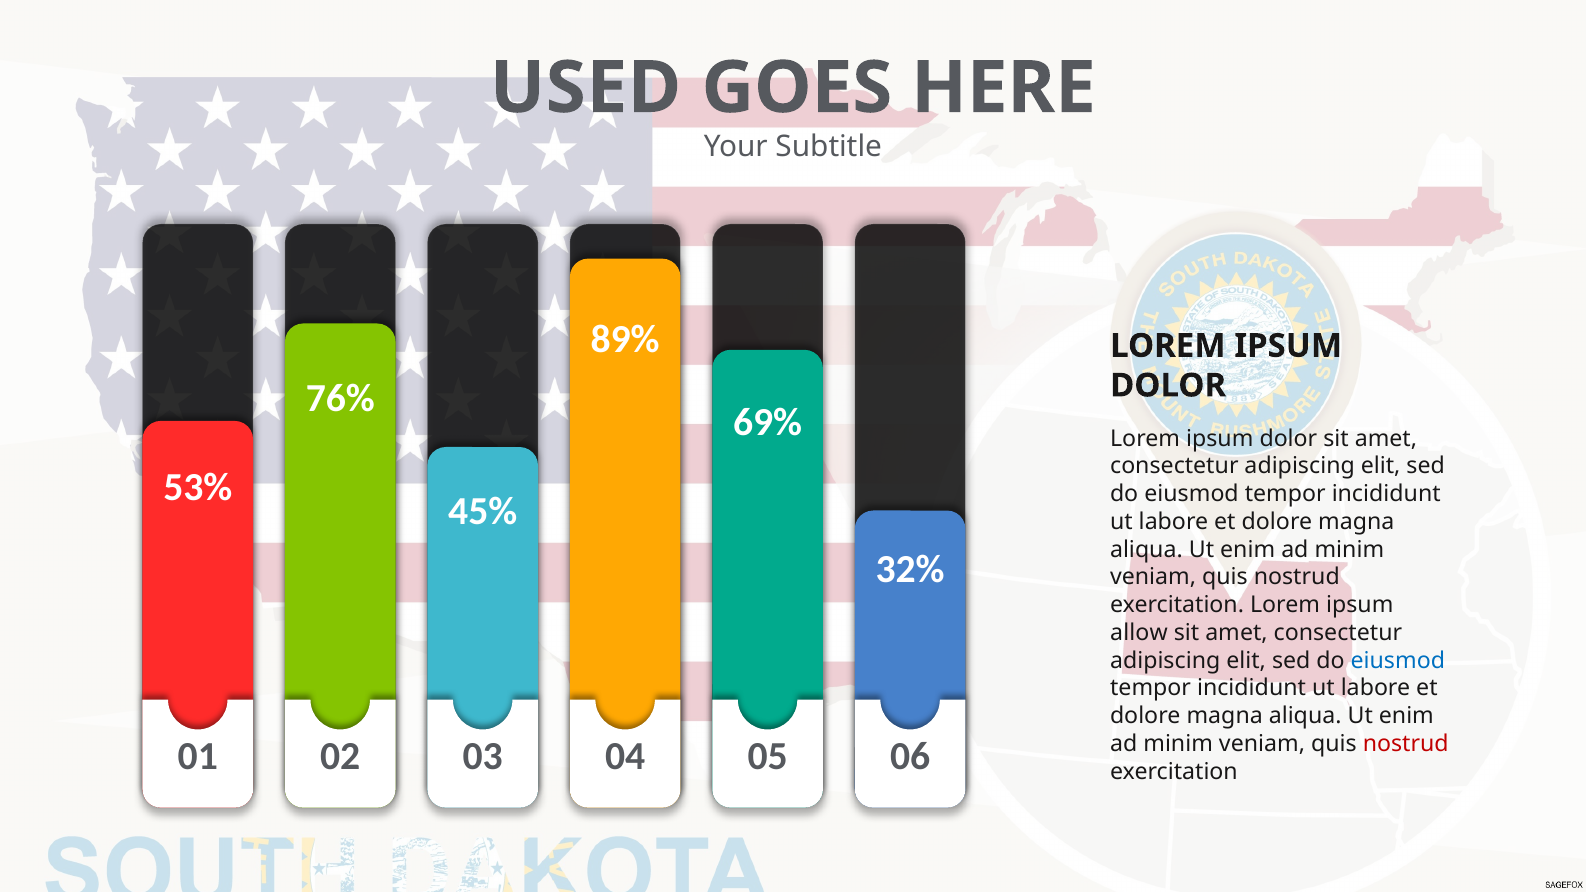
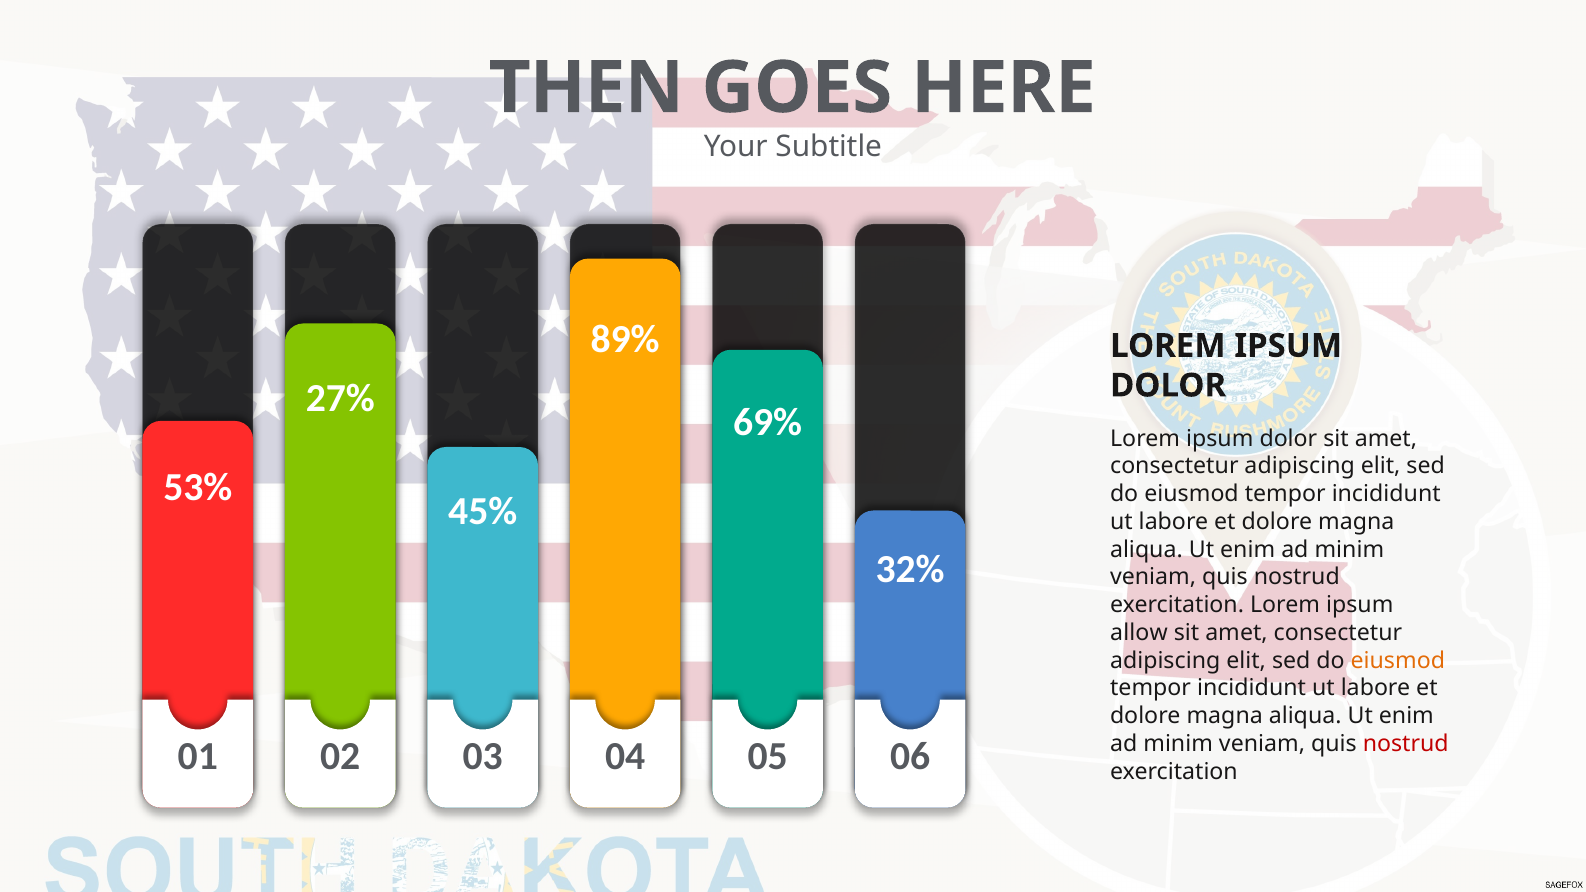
USED: USED -> THEN
76%: 76% -> 27%
eiusmod at (1398, 661) colour: blue -> orange
